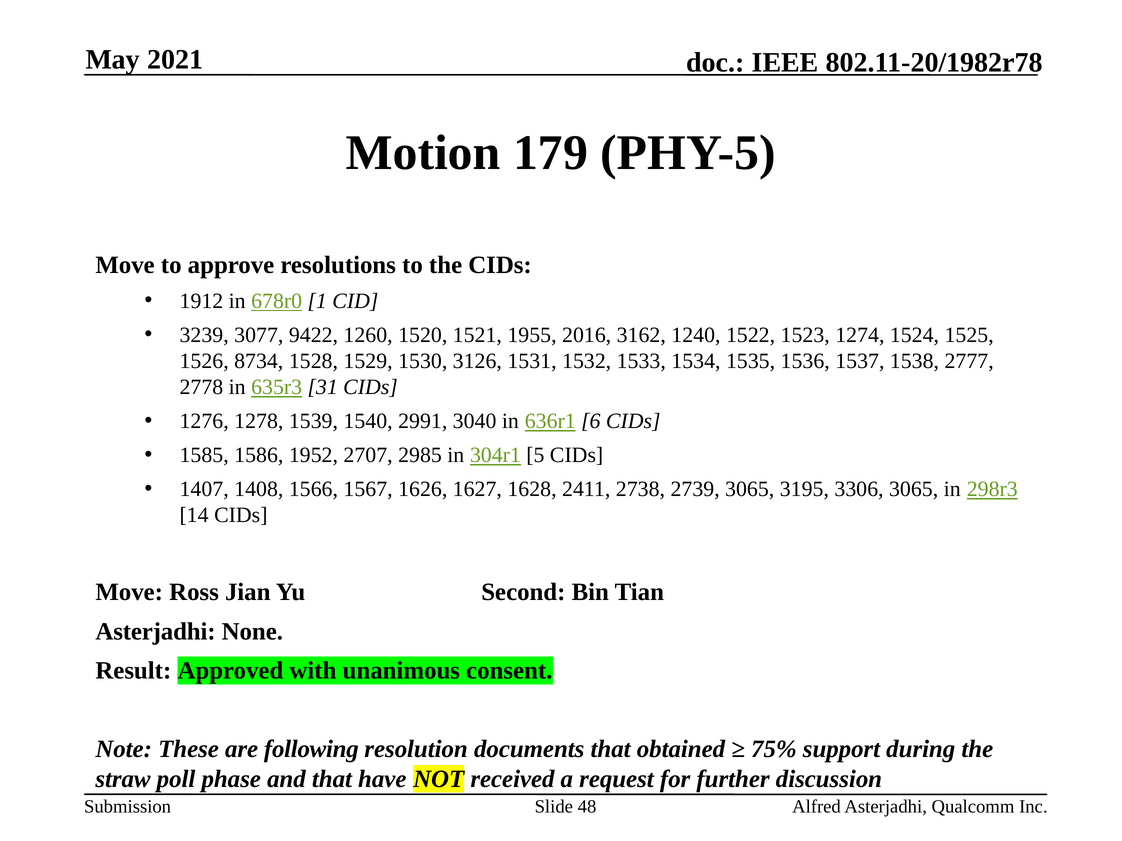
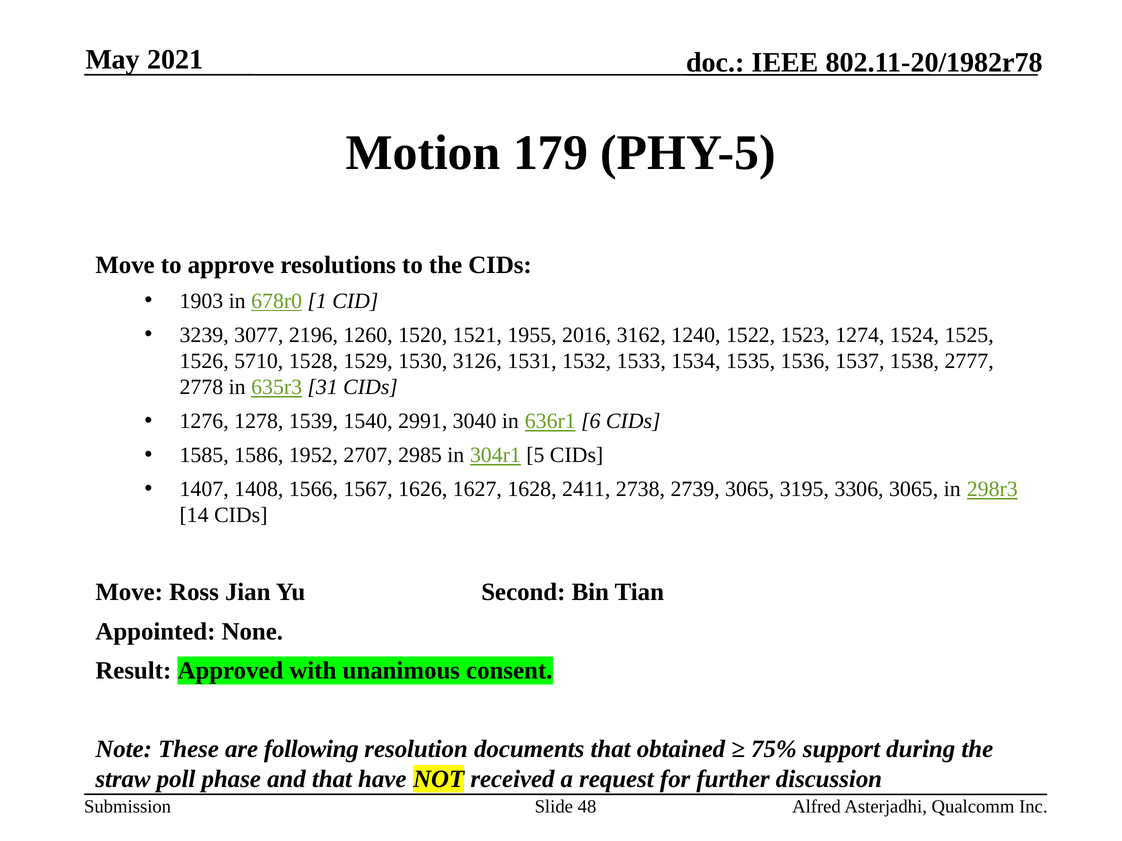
1912: 1912 -> 1903
9422: 9422 -> 2196
8734: 8734 -> 5710
Asterjadhi at (156, 632): Asterjadhi -> Appointed
